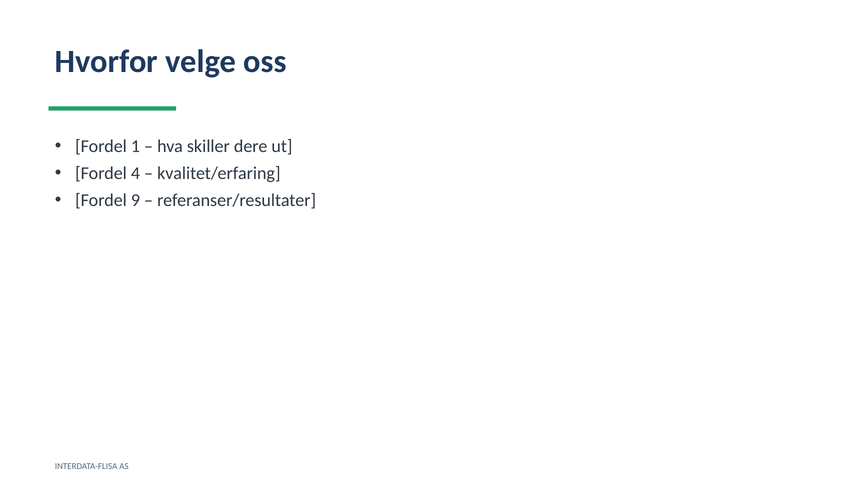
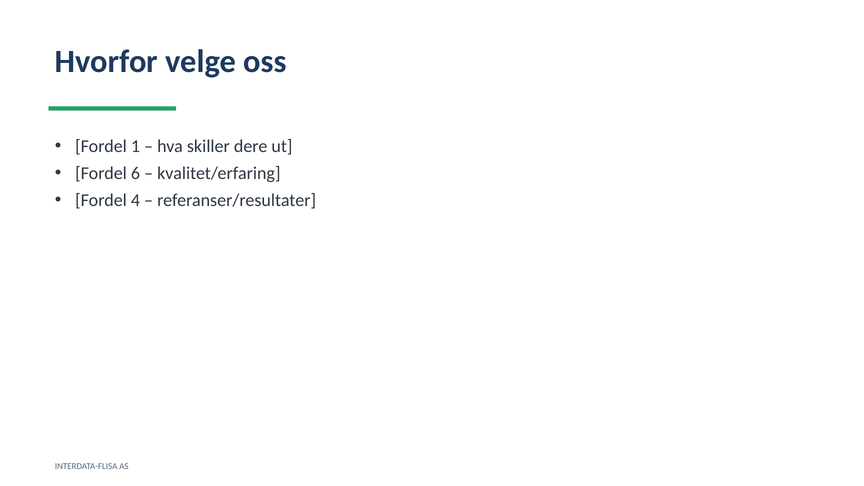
4: 4 -> 6
9: 9 -> 4
